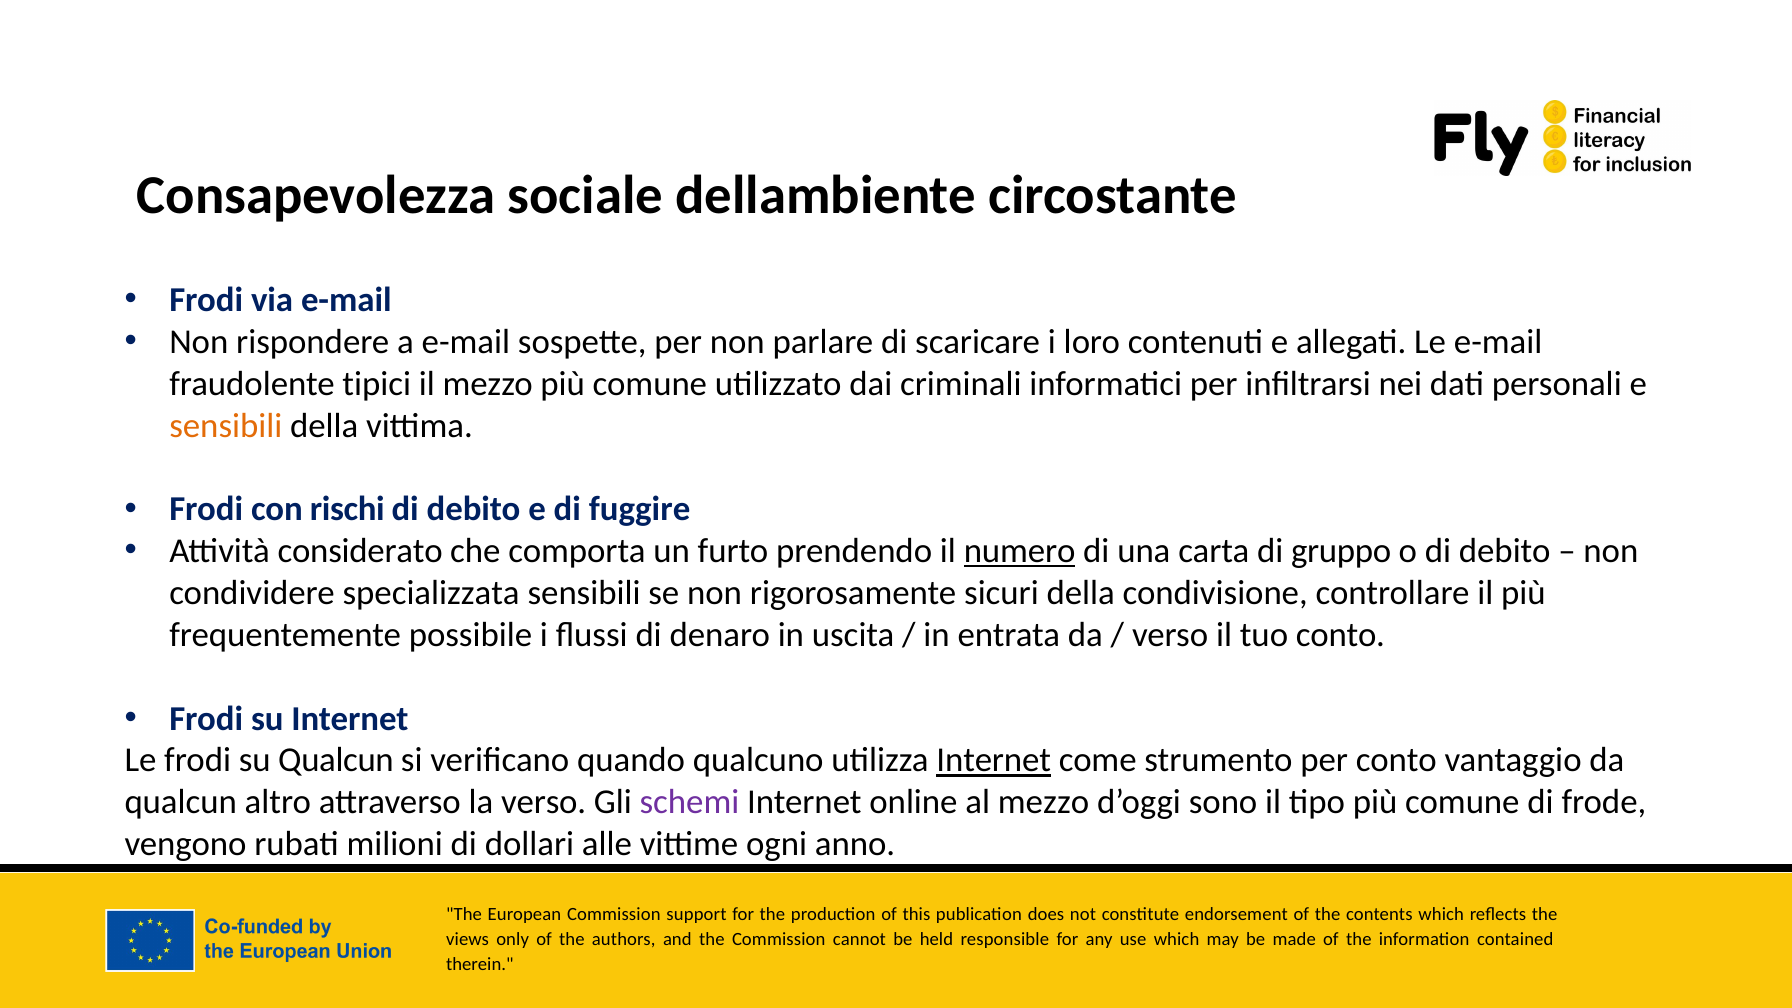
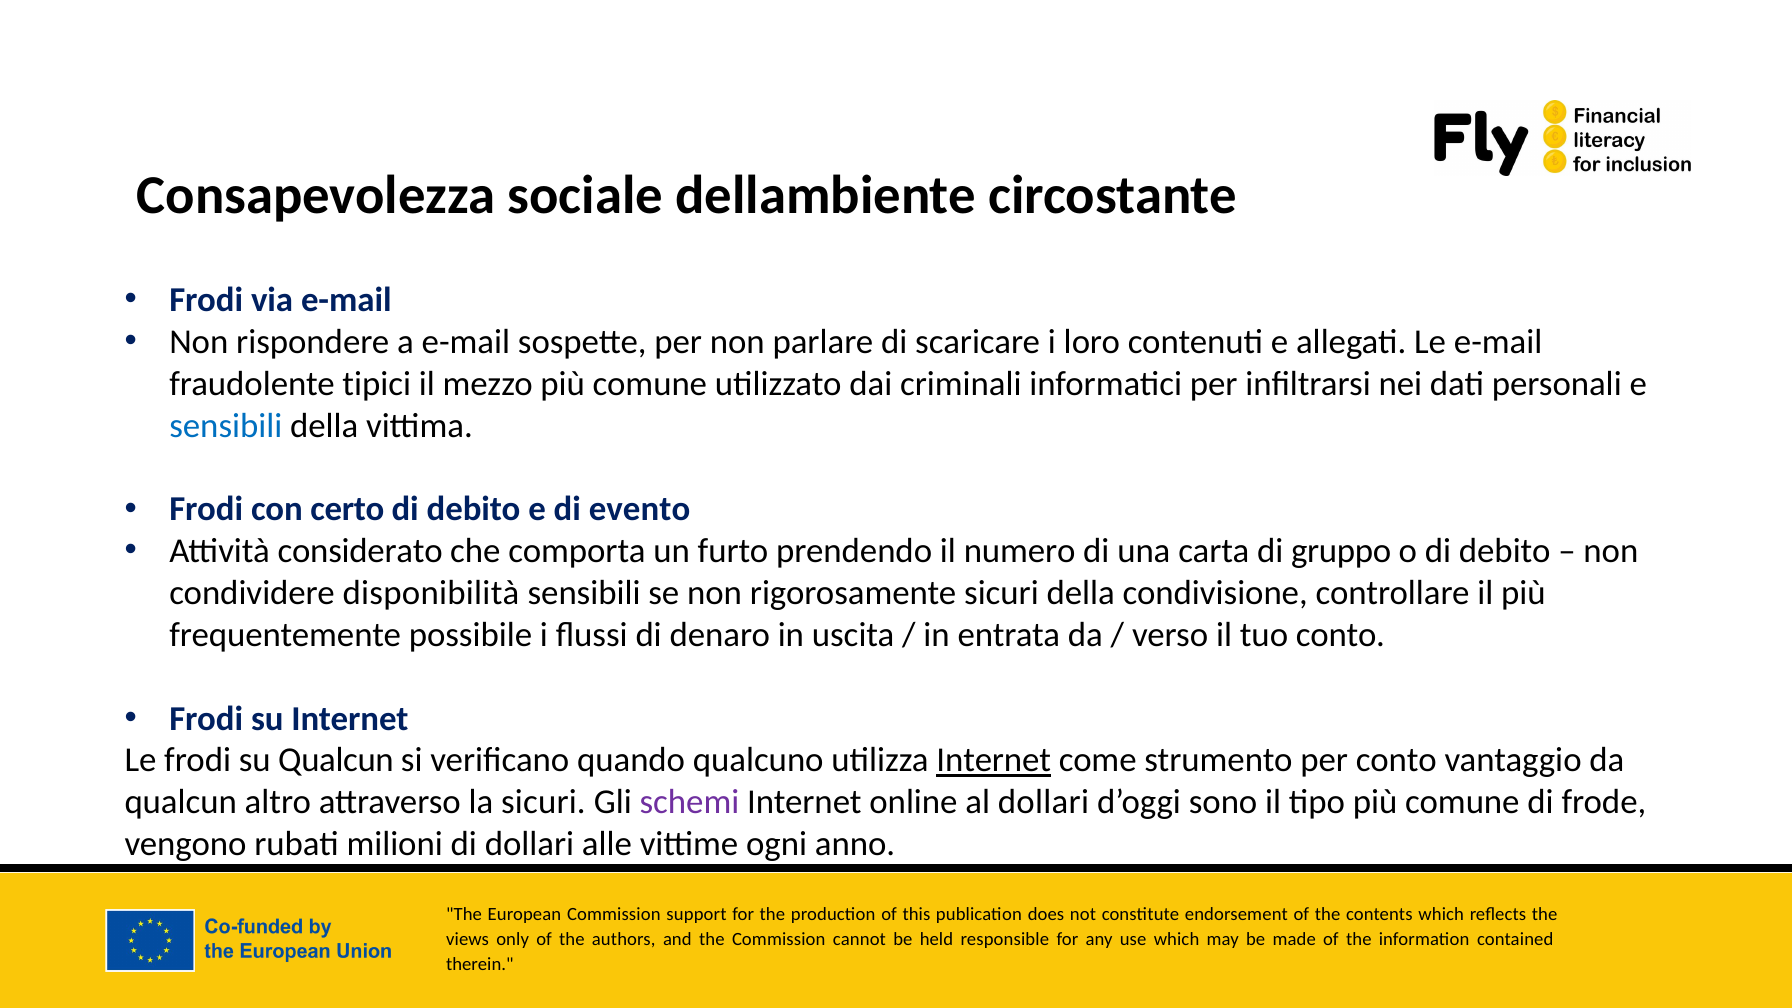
sensibili at (226, 426) colour: orange -> blue
rischi: rischi -> certo
fuggire: fuggire -> evento
numero underline: present -> none
specializzata: specializzata -> disponibilità
la verso: verso -> sicuri
al mezzo: mezzo -> dollari
